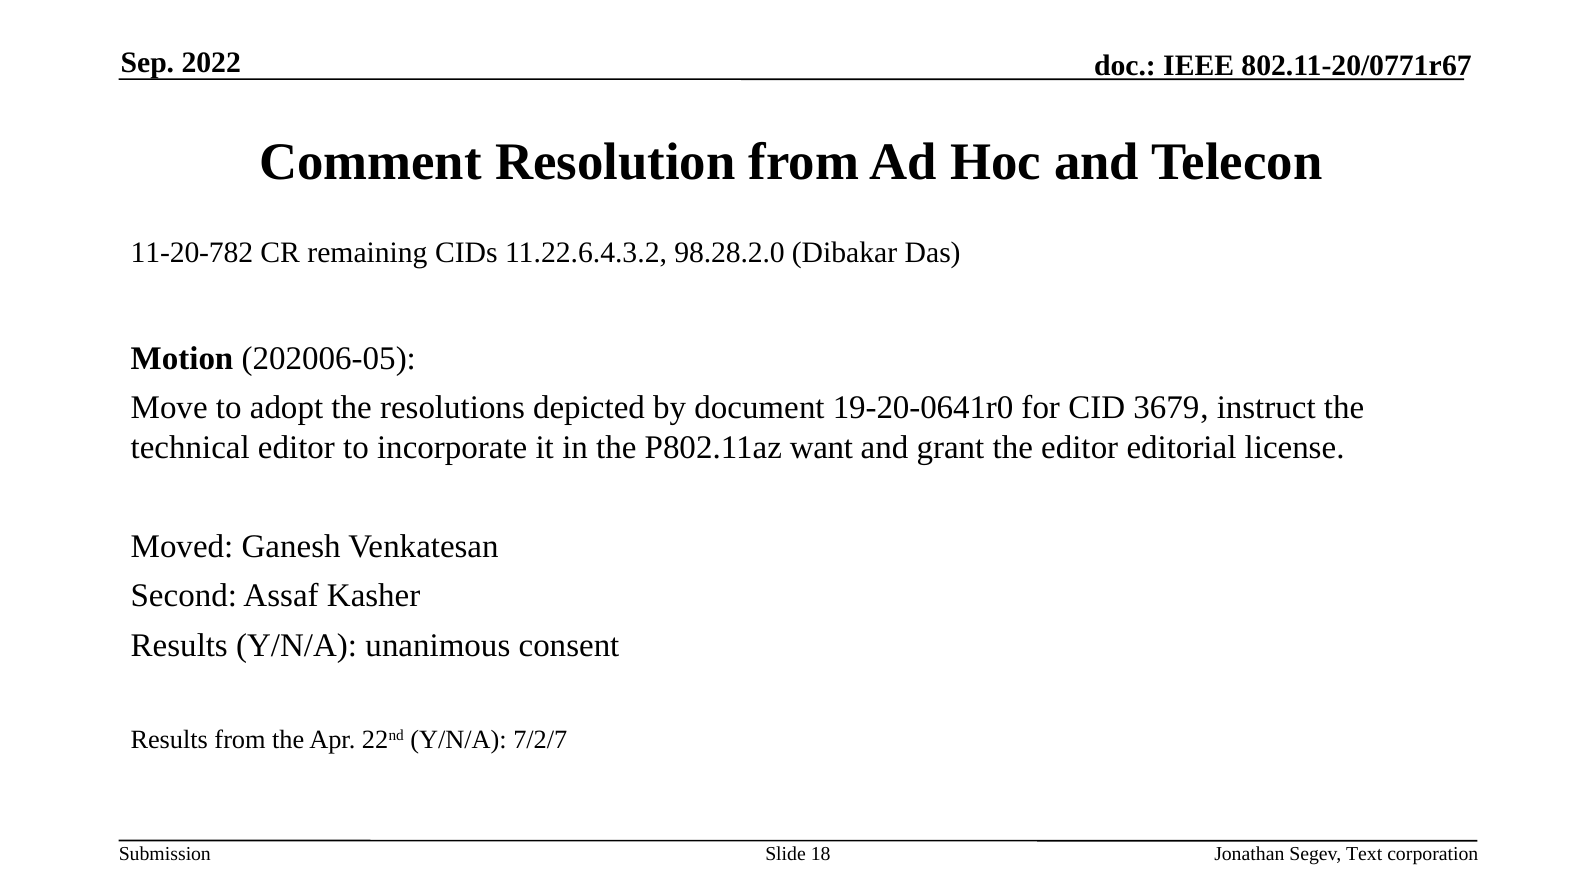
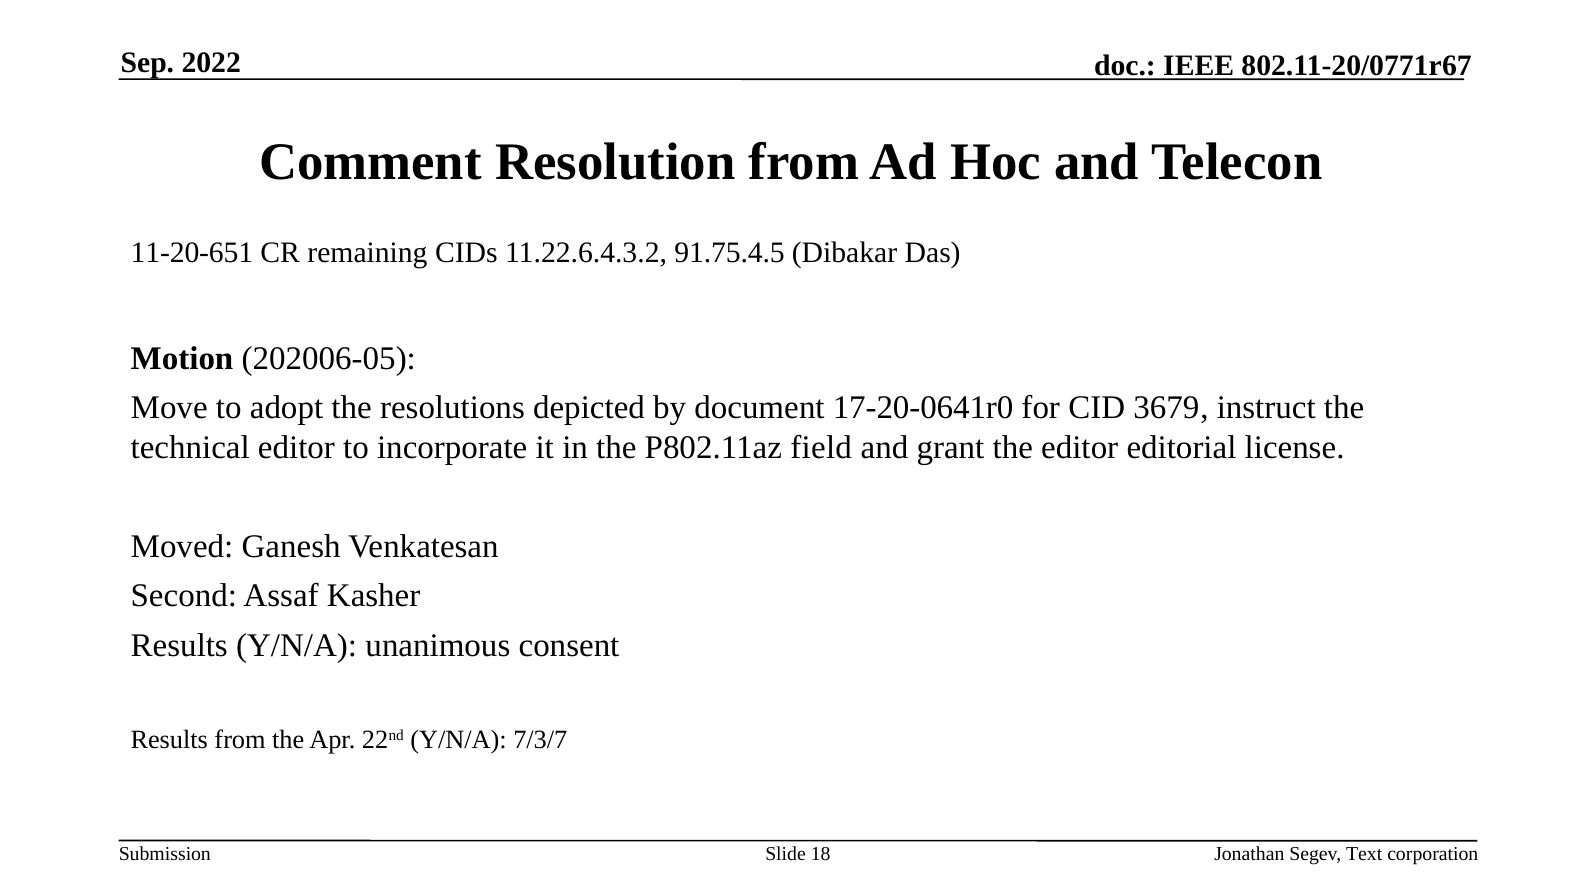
11-20-782: 11-20-782 -> 11-20-651
98.28.2.0: 98.28.2.0 -> 91.75.4.5
19-20-0641r0: 19-20-0641r0 -> 17-20-0641r0
want: want -> field
7/2/7: 7/2/7 -> 7/3/7
